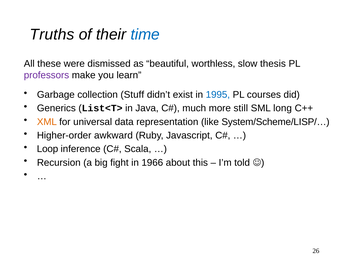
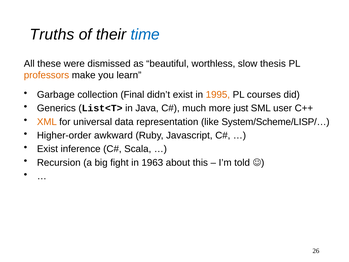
professors colour: purple -> orange
Stuff: Stuff -> Final
1995 colour: blue -> orange
still: still -> just
long: long -> user
Loop at (48, 149): Loop -> Exist
1966: 1966 -> 1963
